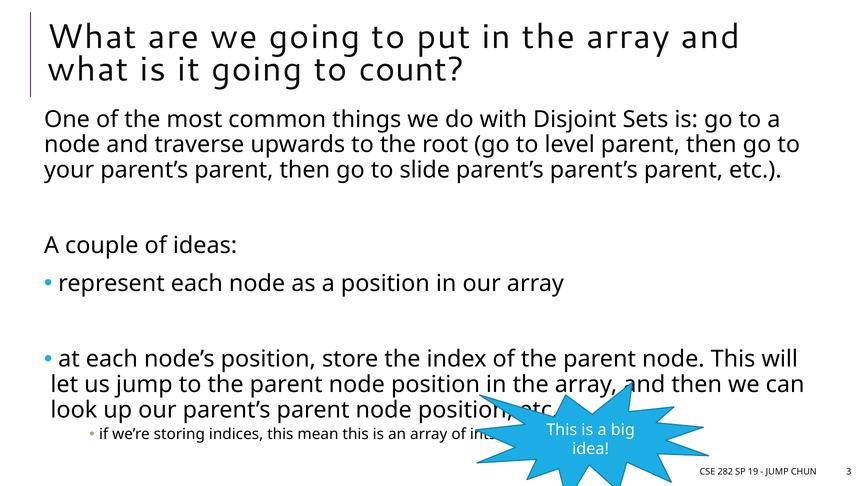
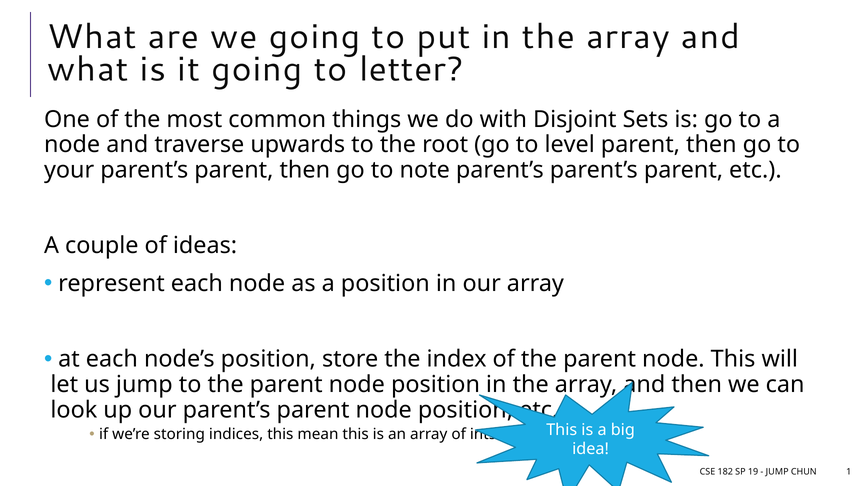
count: count -> letter
slide: slide -> note
282: 282 -> 182
3: 3 -> 1
